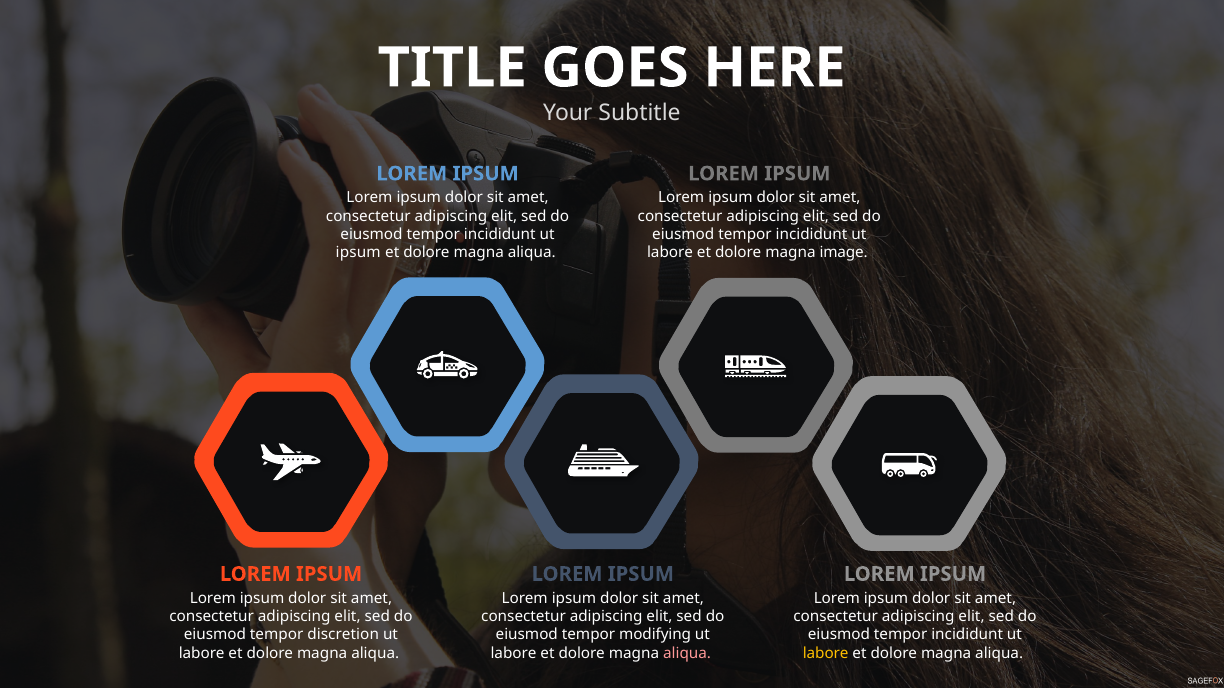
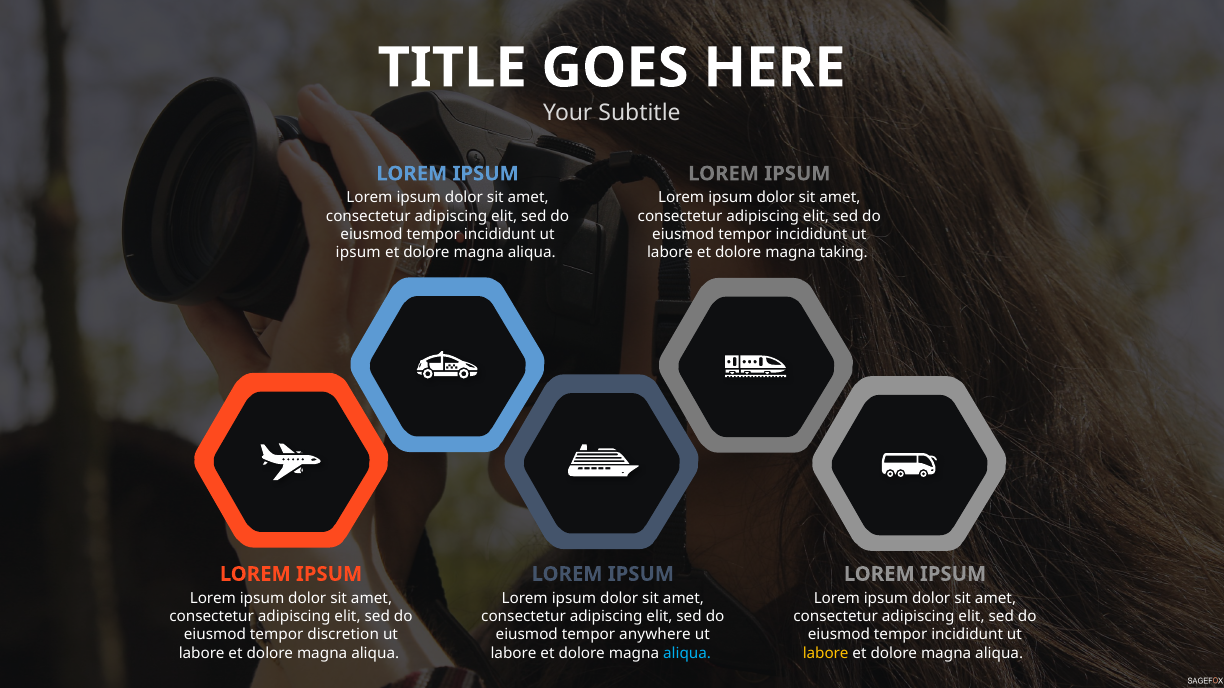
image: image -> taking
modifying: modifying -> anywhere
aliqua at (687, 654) colour: pink -> light blue
